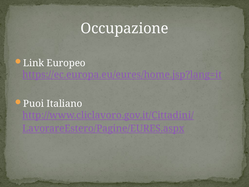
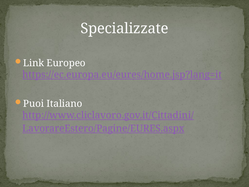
Occupazione: Occupazione -> Specializzate
